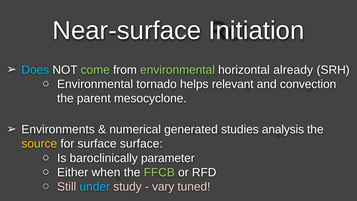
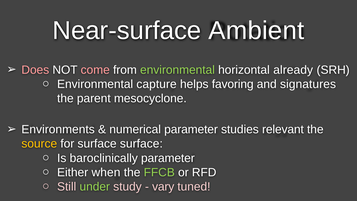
Initiation: Initiation -> Ambient
Does colour: light blue -> pink
come colour: light green -> pink
tornado: tornado -> capture
relevant: relevant -> favoring
convection: convection -> signatures
numerical generated: generated -> parameter
analysis: analysis -> relevant
under colour: light blue -> light green
